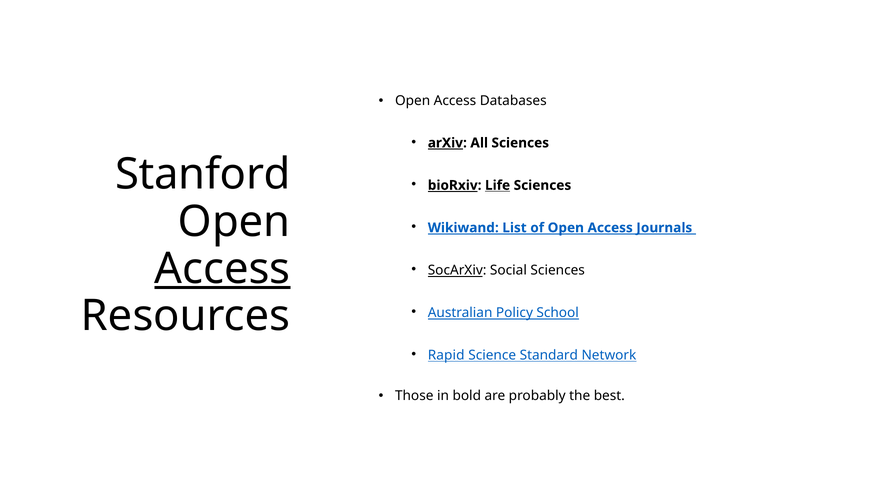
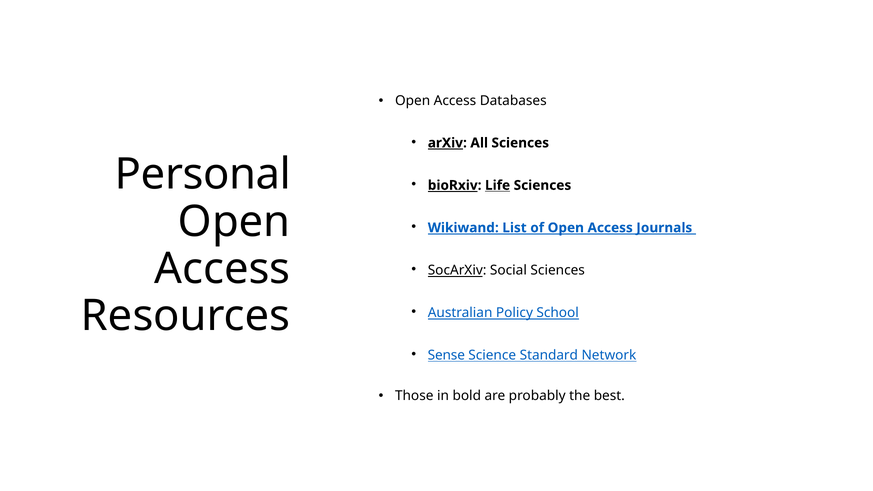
Stanford: Stanford -> Personal
Access at (222, 269) underline: present -> none
Rapid: Rapid -> Sense
